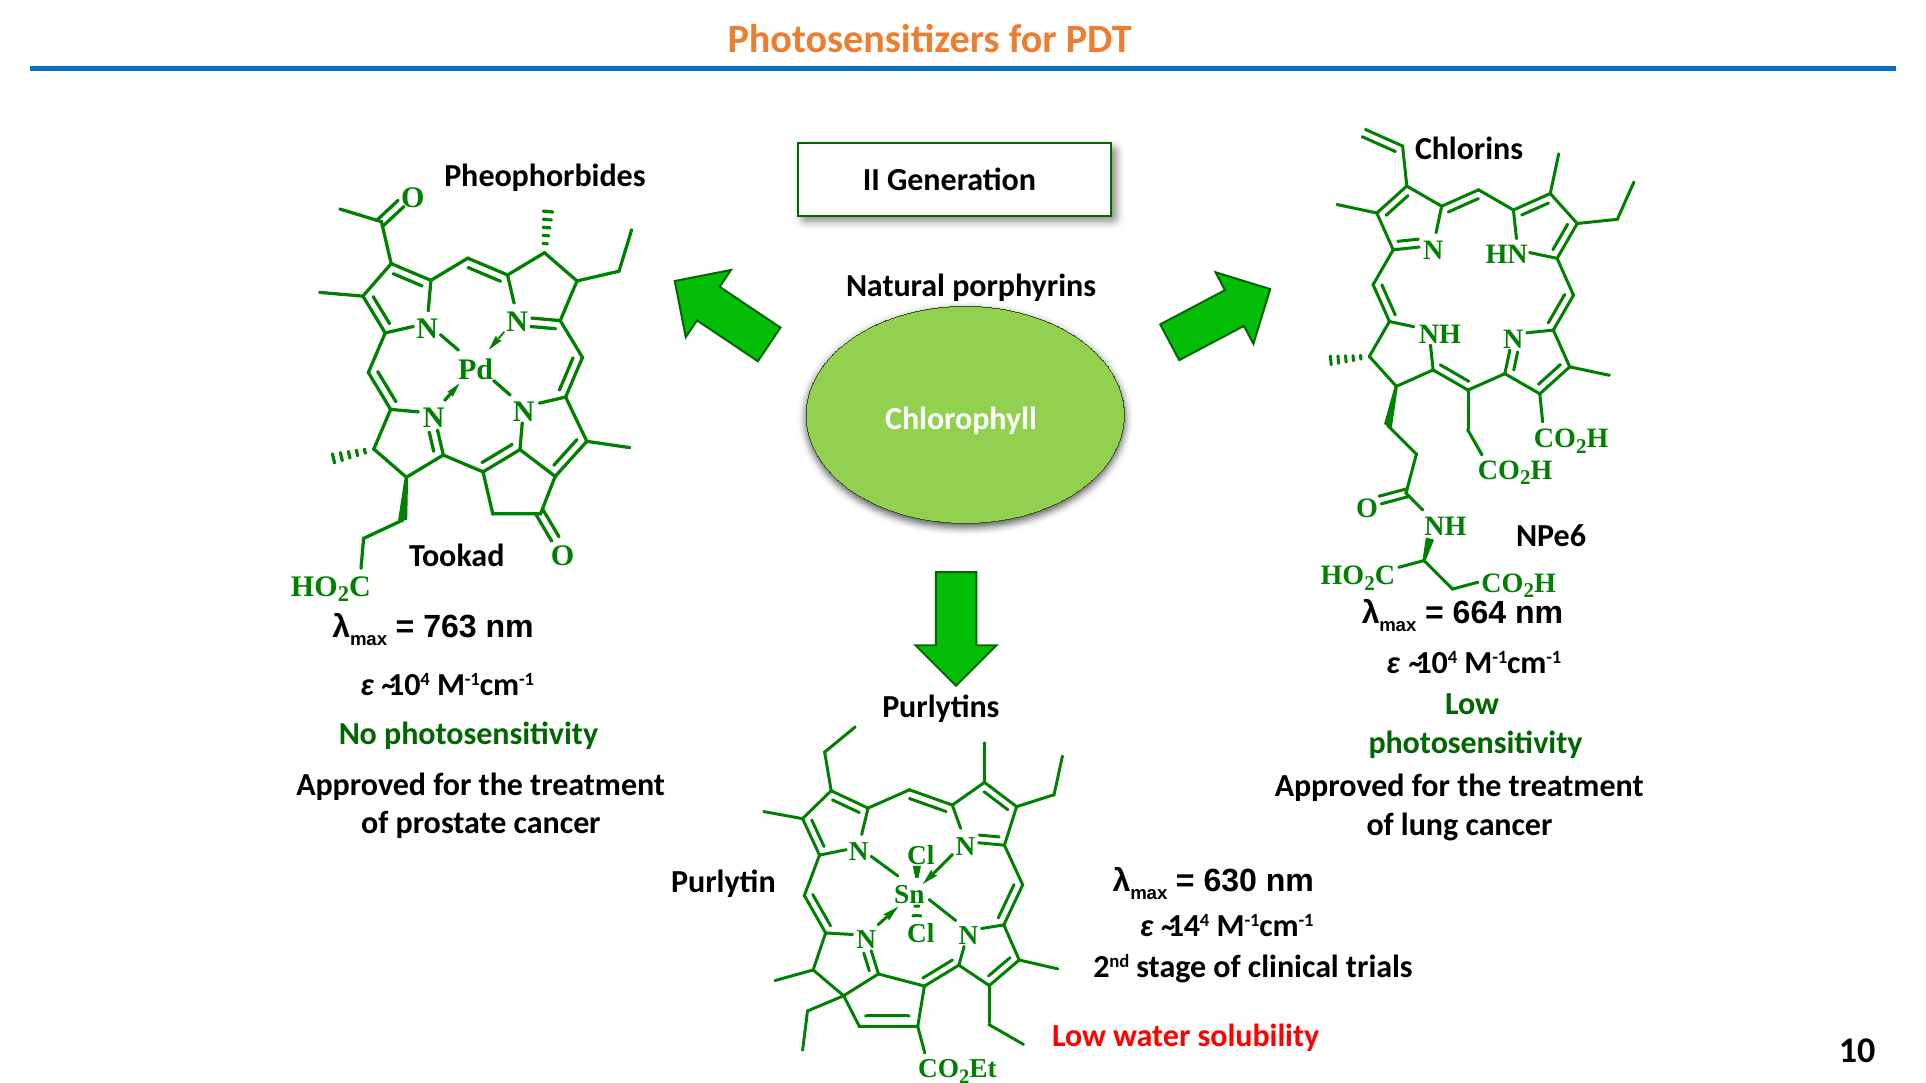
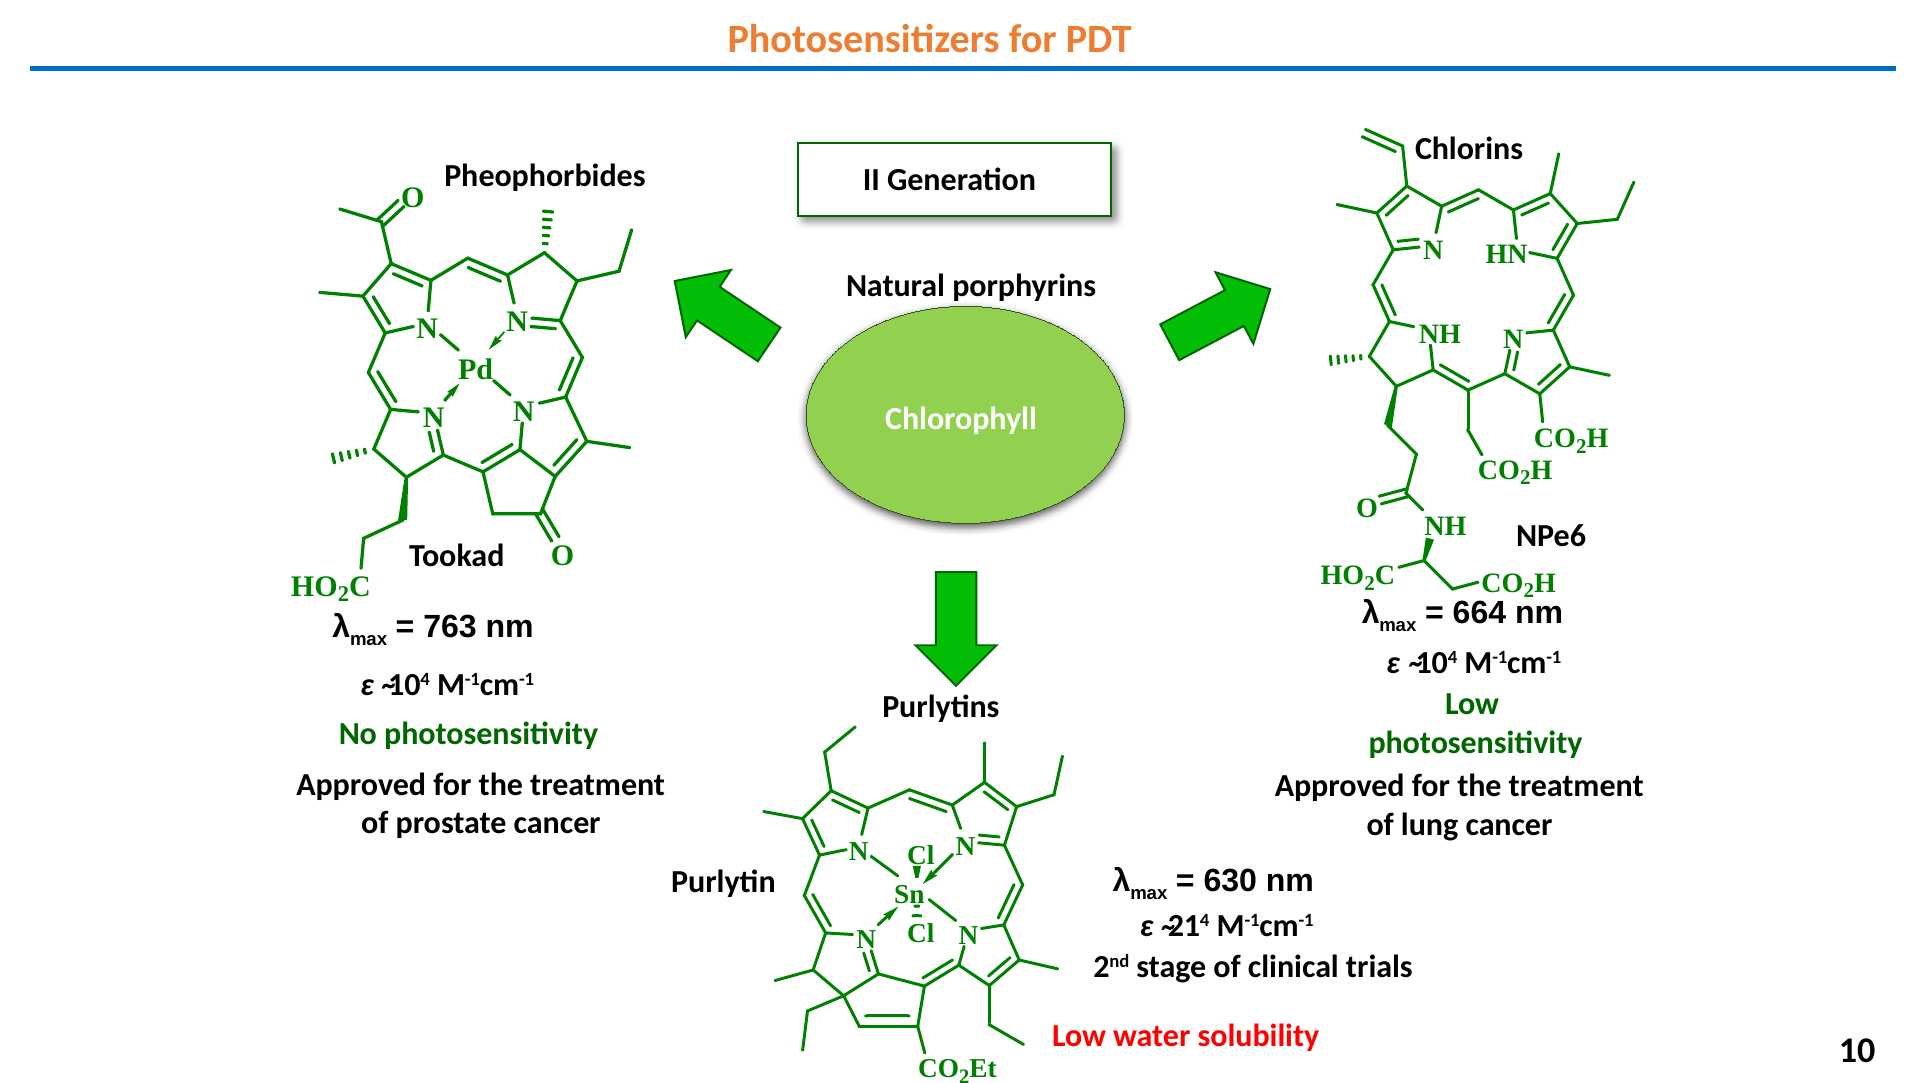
14: 14 -> 21
